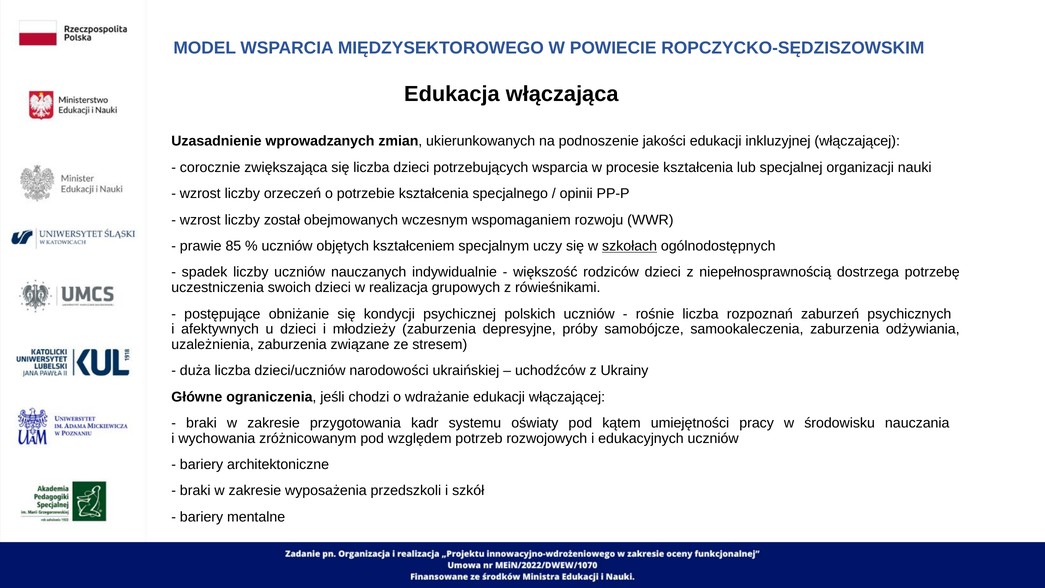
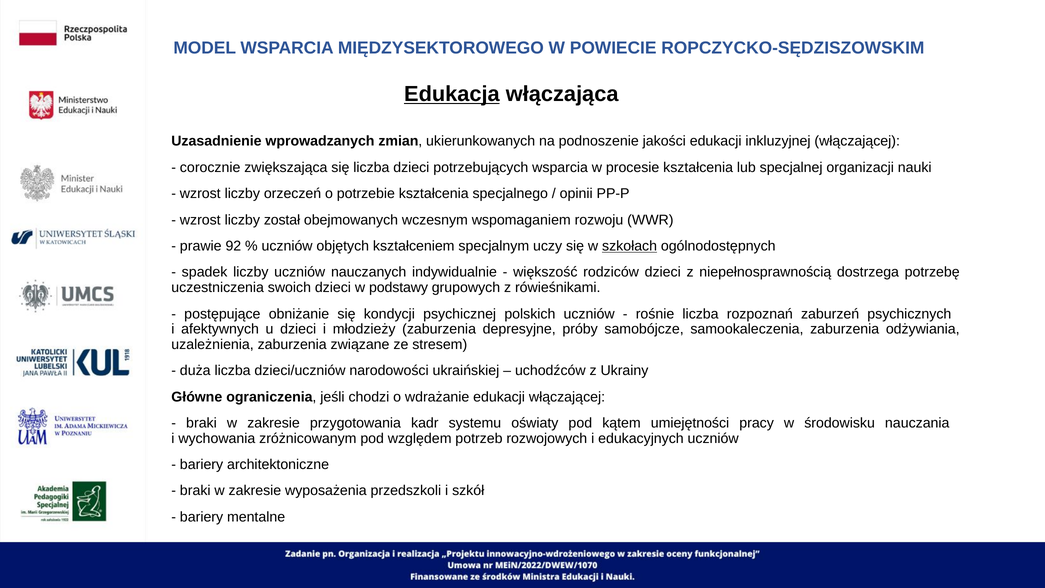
Edukacja underline: none -> present
85: 85 -> 92
realizacja: realizacja -> podstawy
